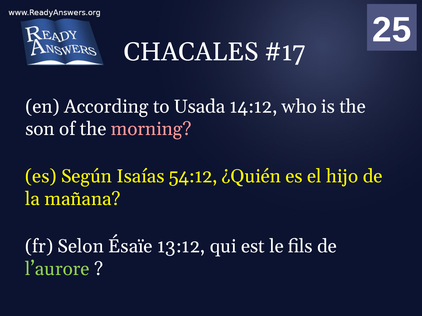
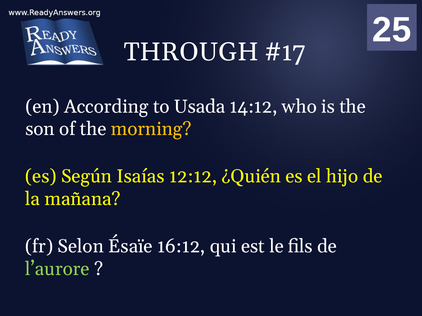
CHACALES: CHACALES -> THROUGH
morning colour: pink -> yellow
54:12: 54:12 -> 12:12
13:12: 13:12 -> 16:12
